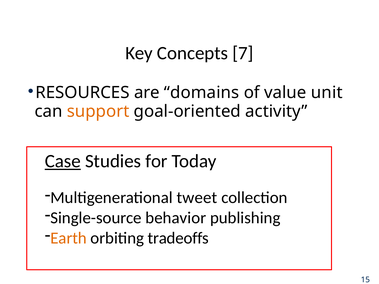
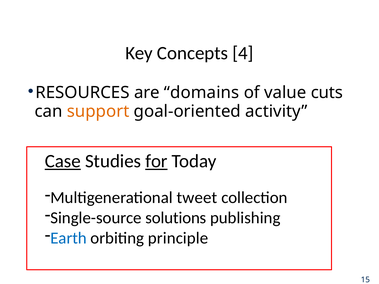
7: 7 -> 4
unit: unit -> cuts
for underline: none -> present
behavior: behavior -> solutions
Earth colour: orange -> blue
tradeoffs: tradeoffs -> principle
